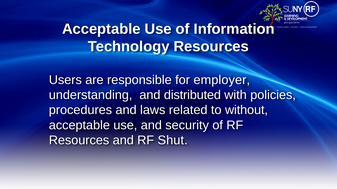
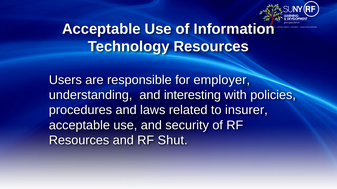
distributed: distributed -> interesting
without: without -> insurer
